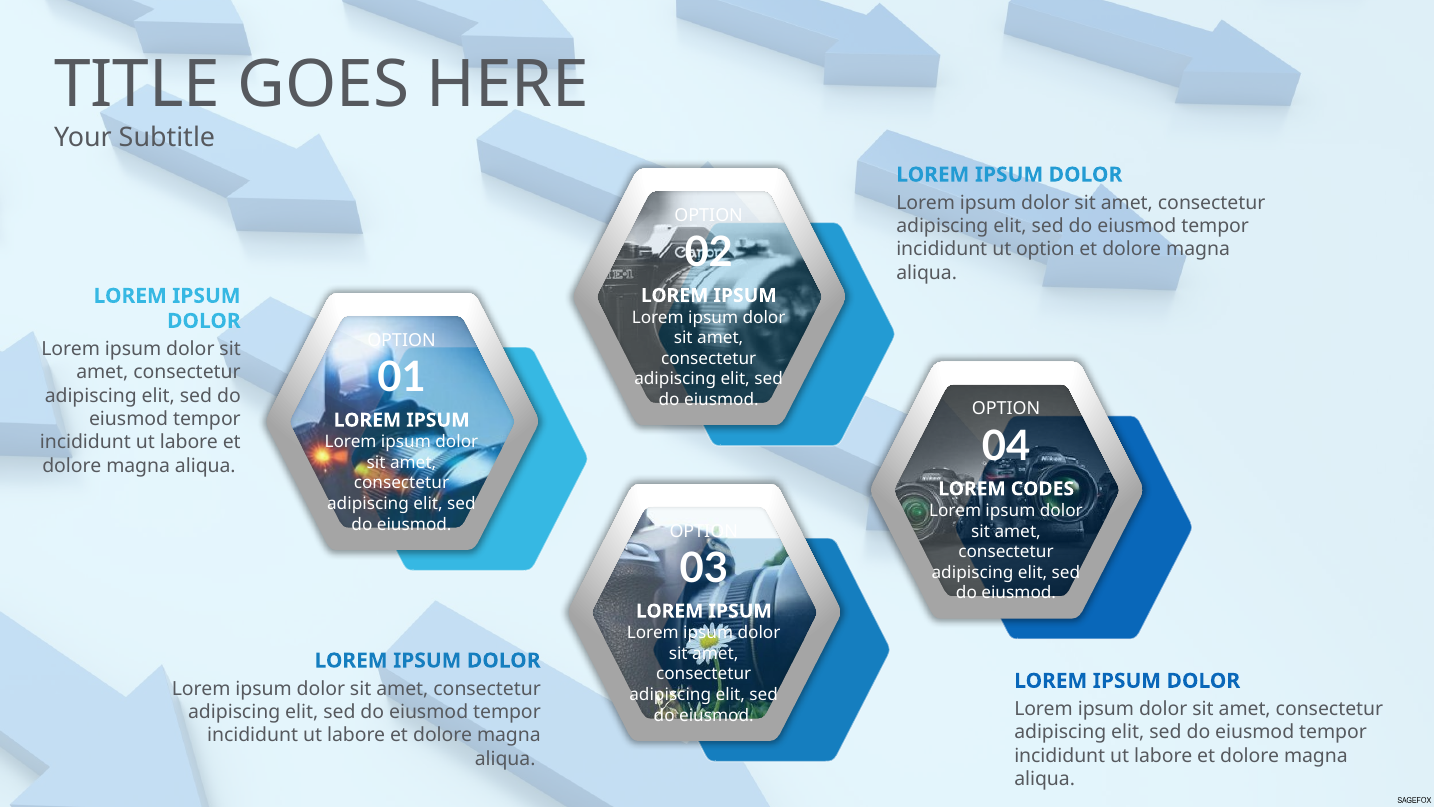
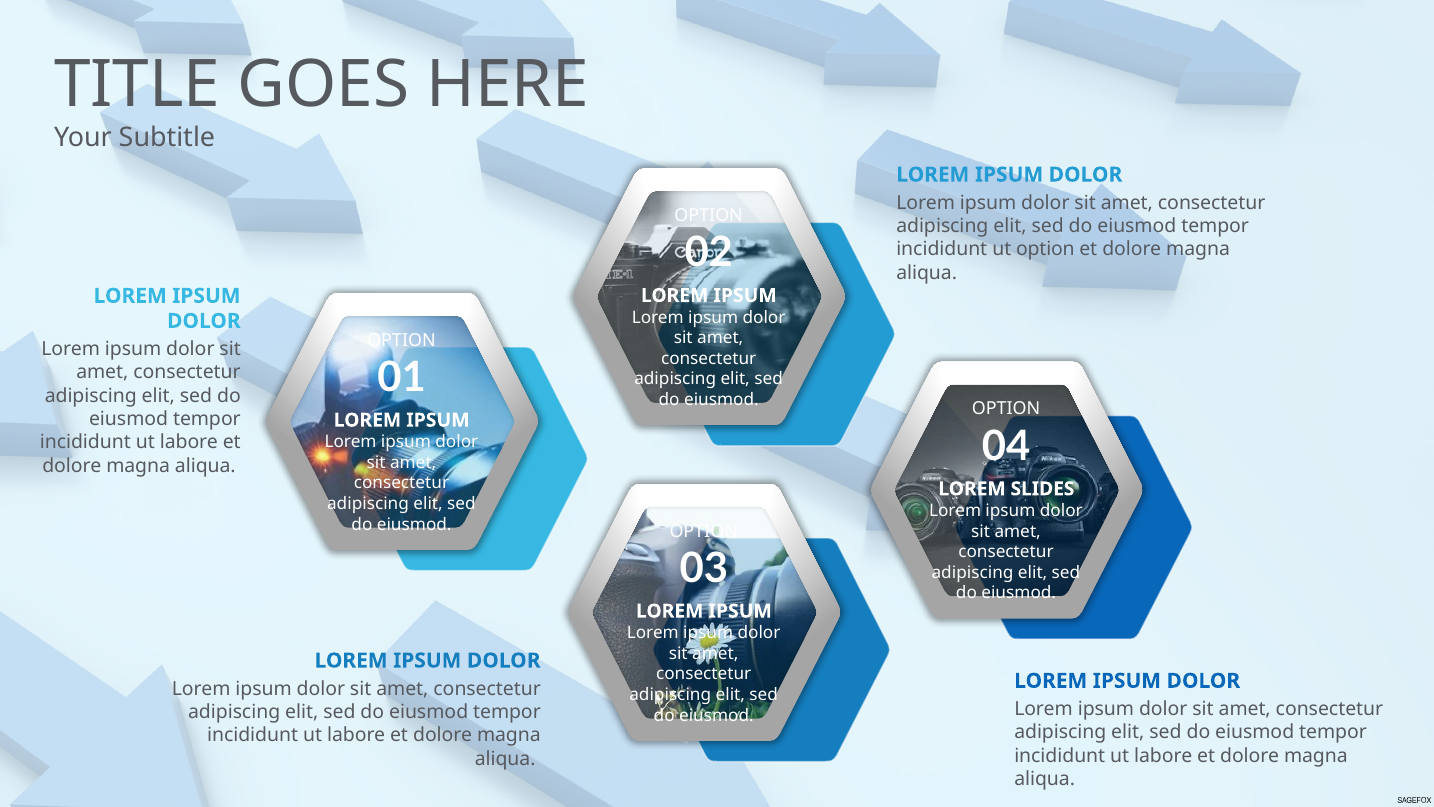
CODES: CODES -> SLIDES
